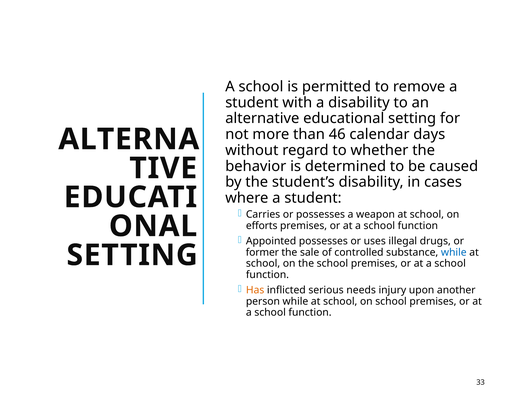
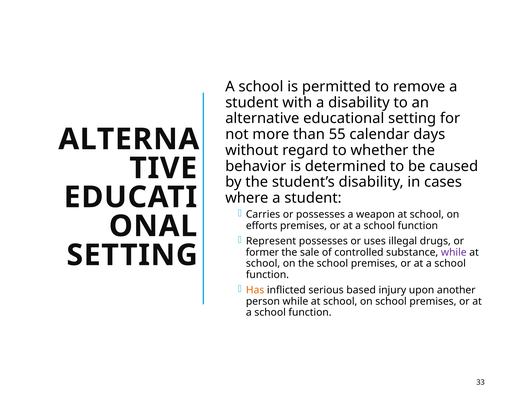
46: 46 -> 55
Appointed: Appointed -> Represent
while at (454, 253) colour: blue -> purple
needs: needs -> based
